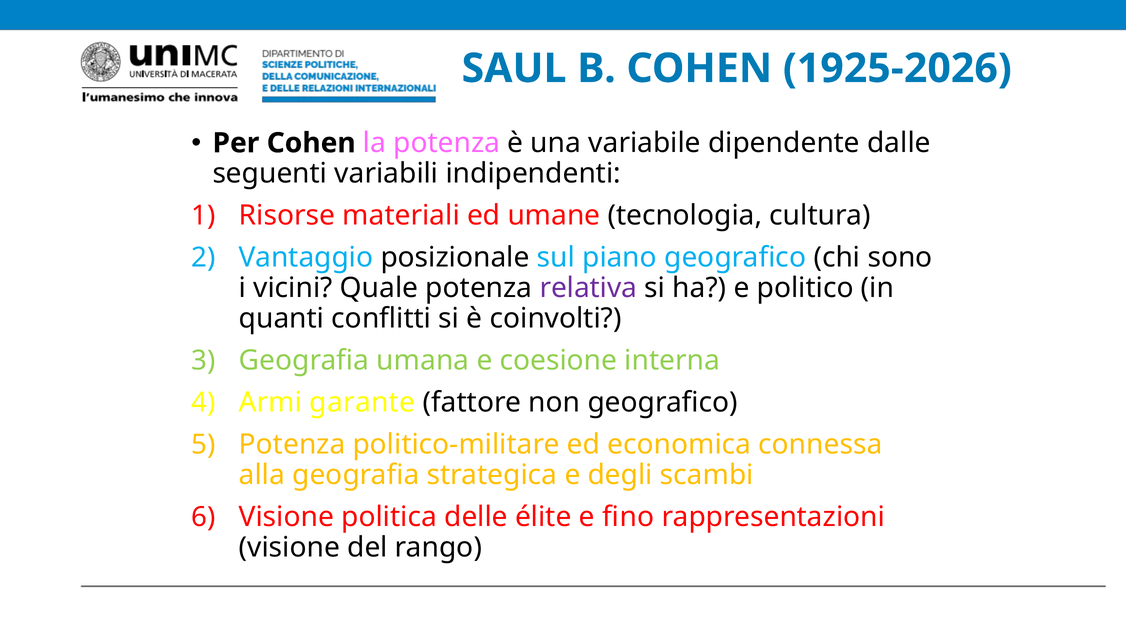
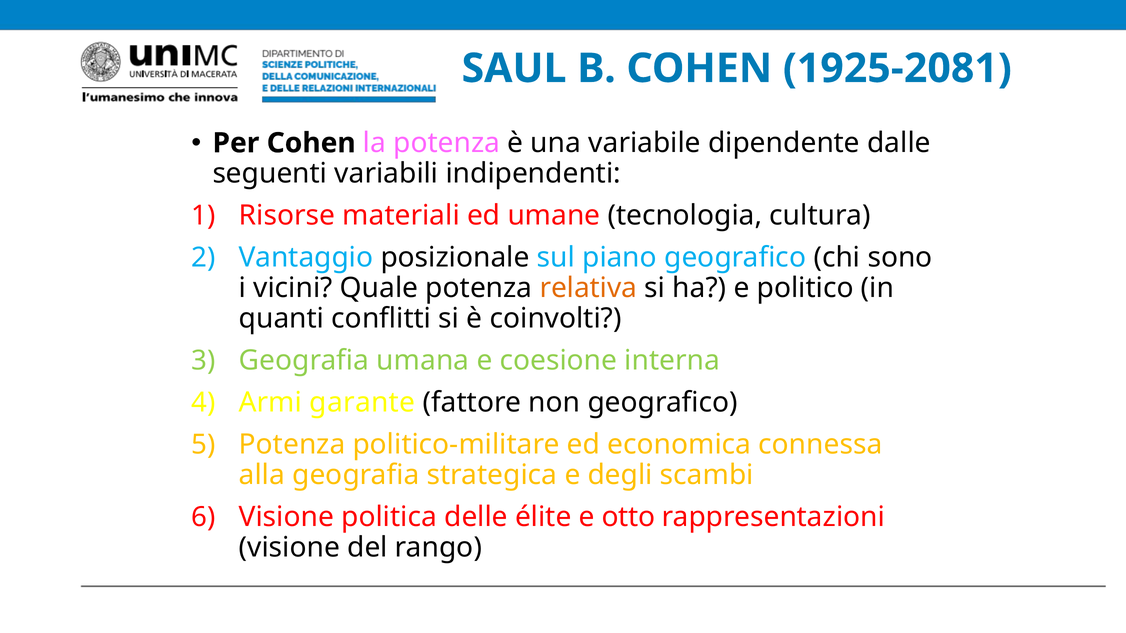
1925-2026: 1925-2026 -> 1925-2081
relativa colour: purple -> orange
fino: fino -> otto
